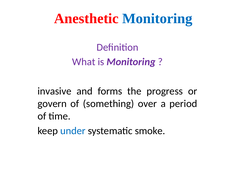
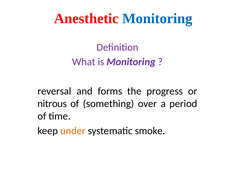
invasive: invasive -> reversal
govern: govern -> nitrous
under colour: blue -> orange
